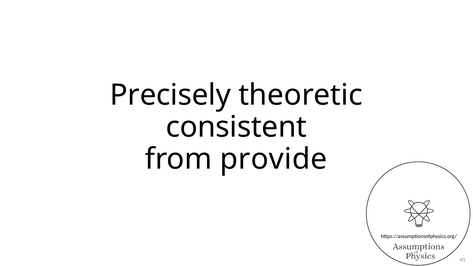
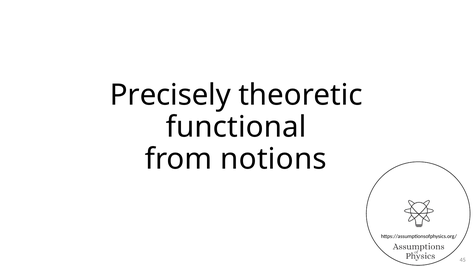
consistent: consistent -> functional
provide: provide -> notions
